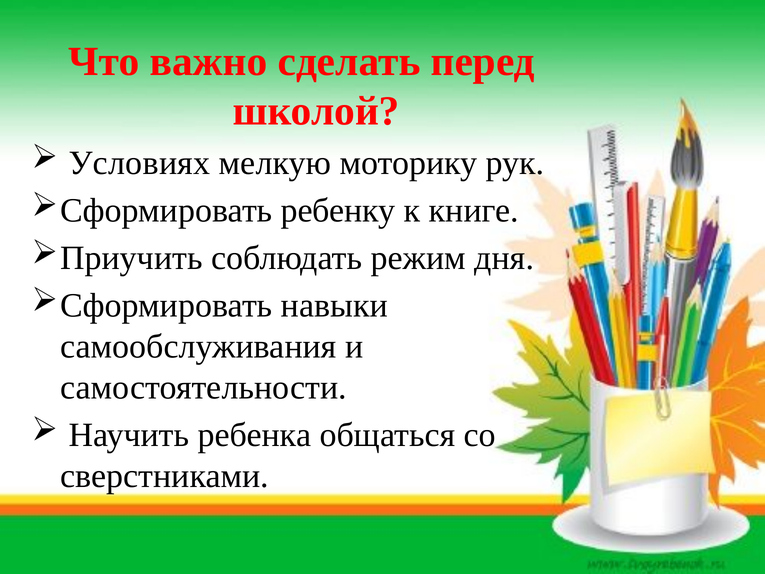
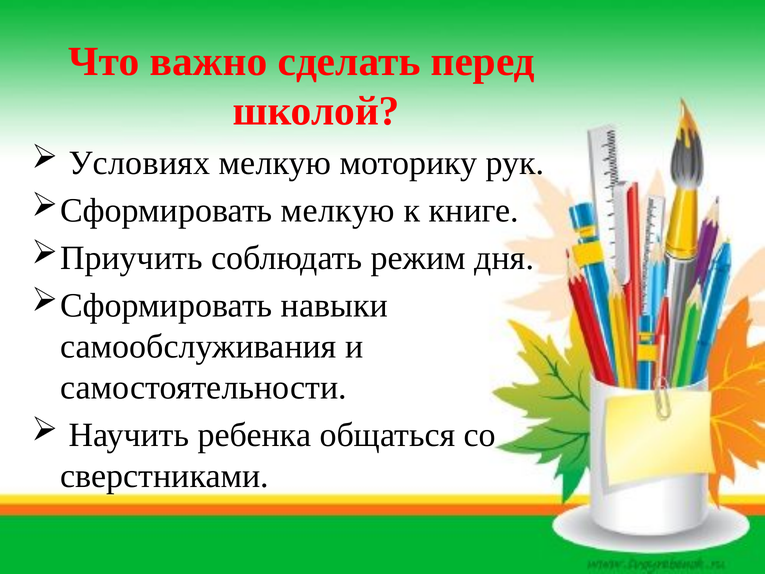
ребенку at (338, 210): ребенку -> мелкую
